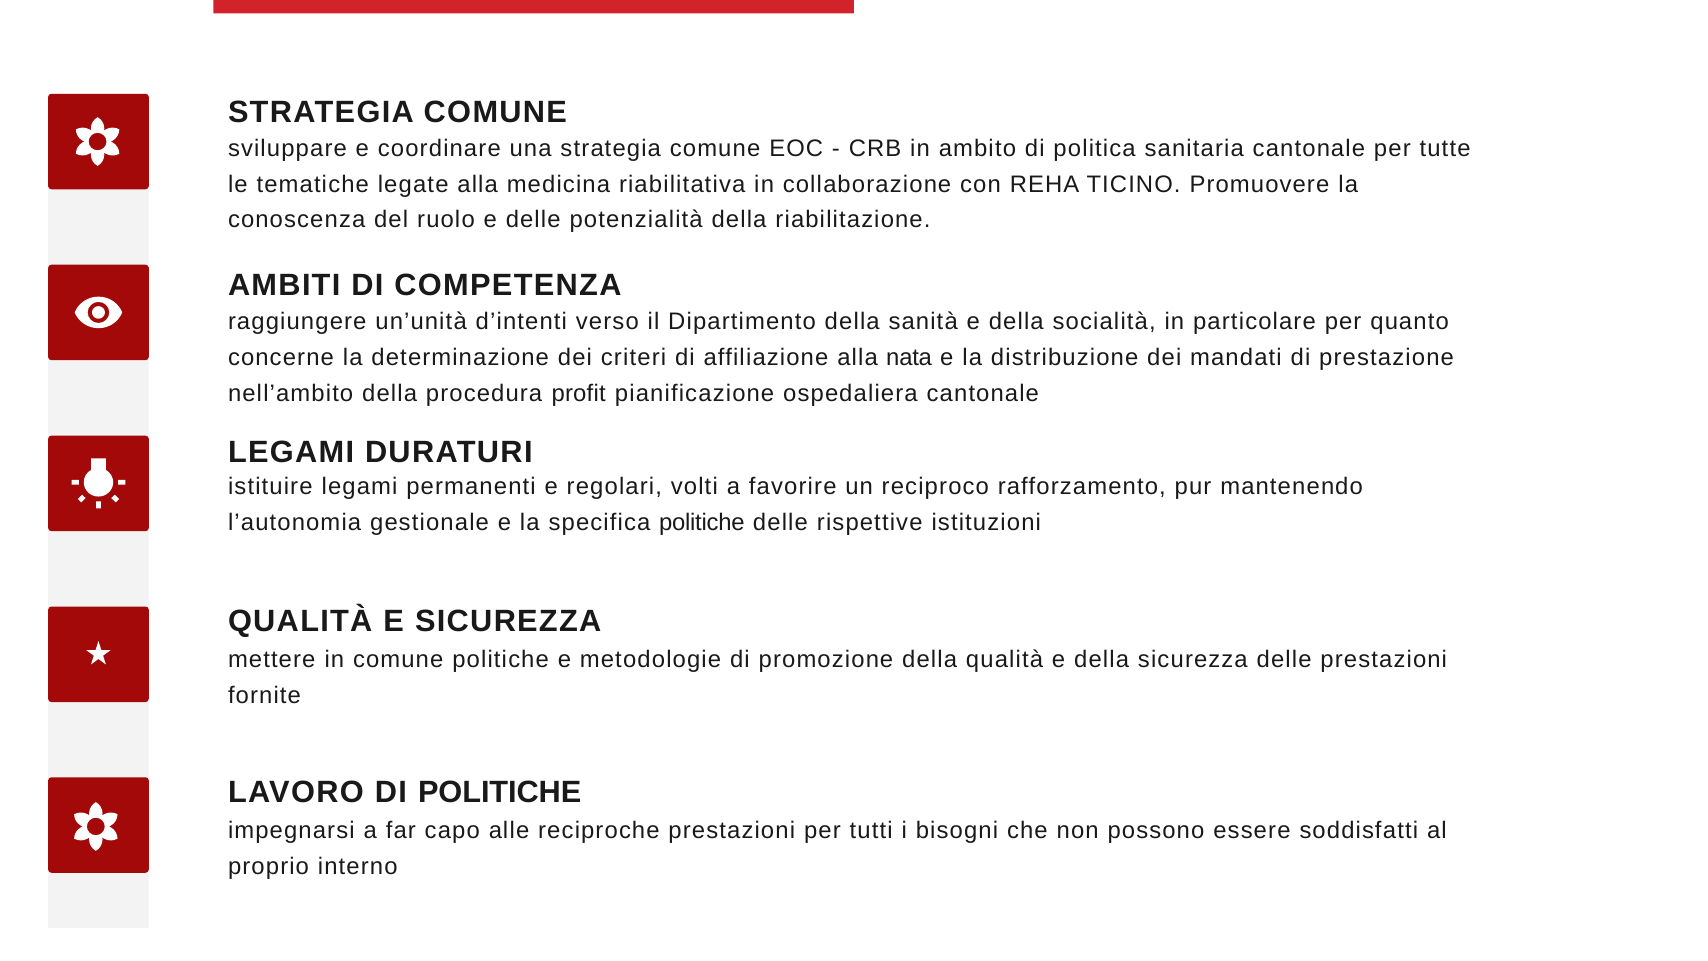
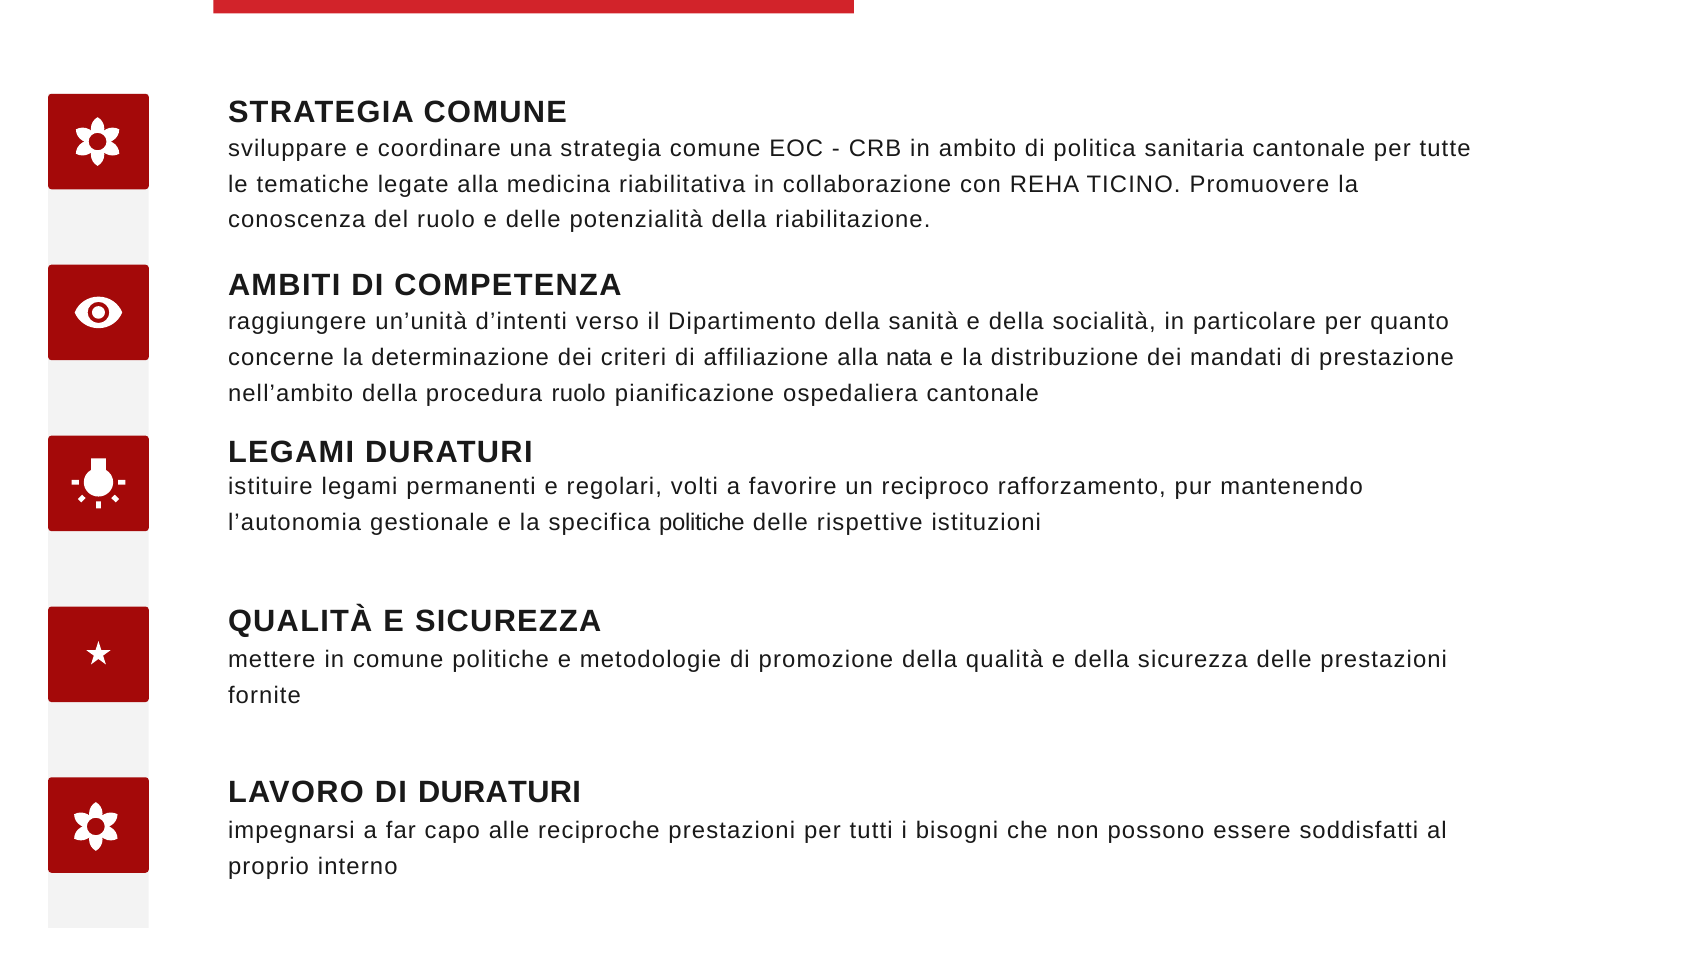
procedura profit: profit -> ruolo
DI POLITICHE: POLITICHE -> DURATURI
